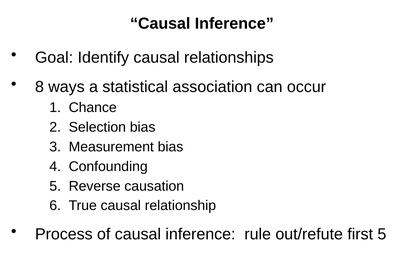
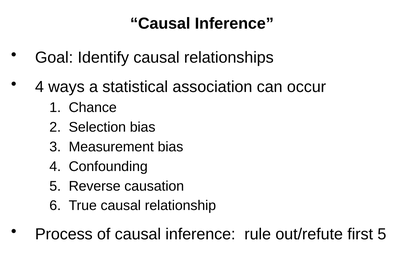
8 at (39, 87): 8 -> 4
